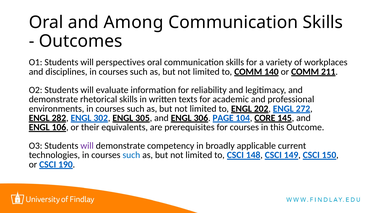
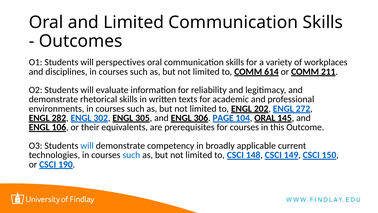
and Among: Among -> Limited
140: 140 -> 614
104 CORE: CORE -> ORAL
will at (87, 146) colour: purple -> blue
